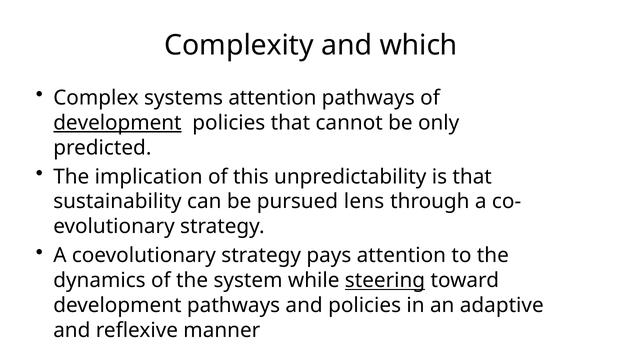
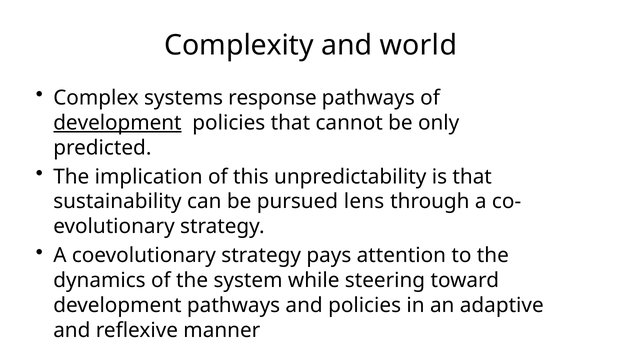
which: which -> world
systems attention: attention -> response
steering underline: present -> none
